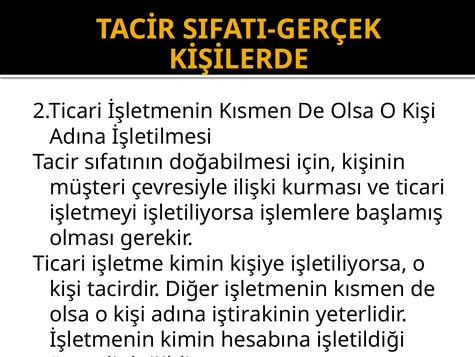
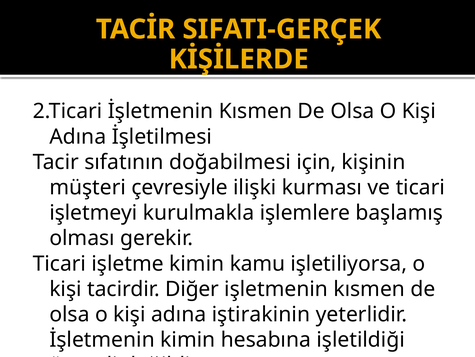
işletmeyi işletiliyorsa: işletiliyorsa -> kurulmakla
kişiye: kişiye -> kamu
